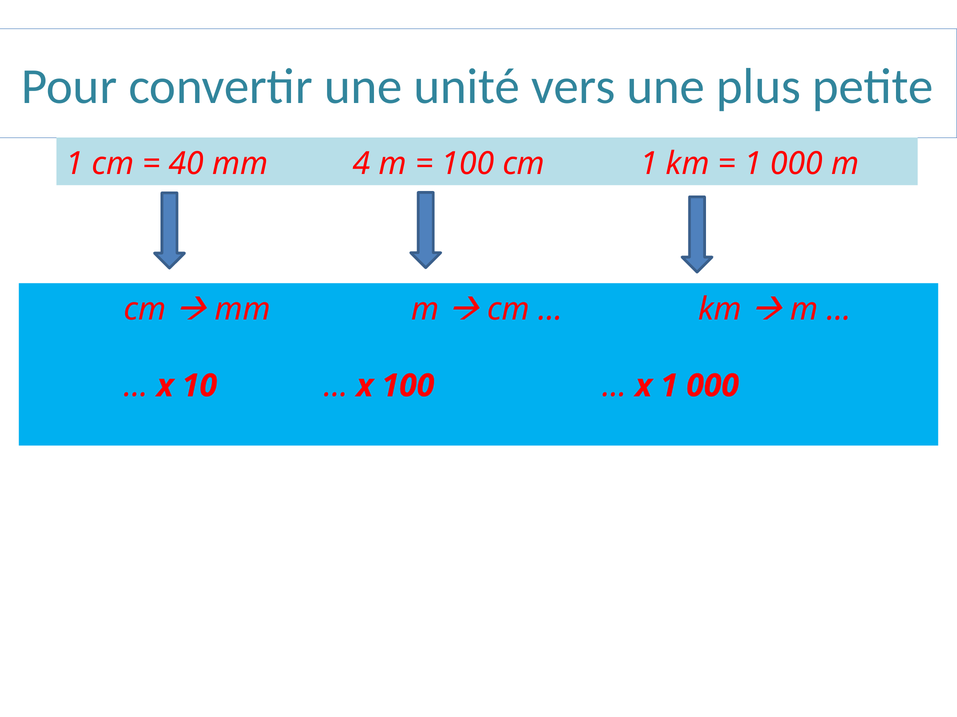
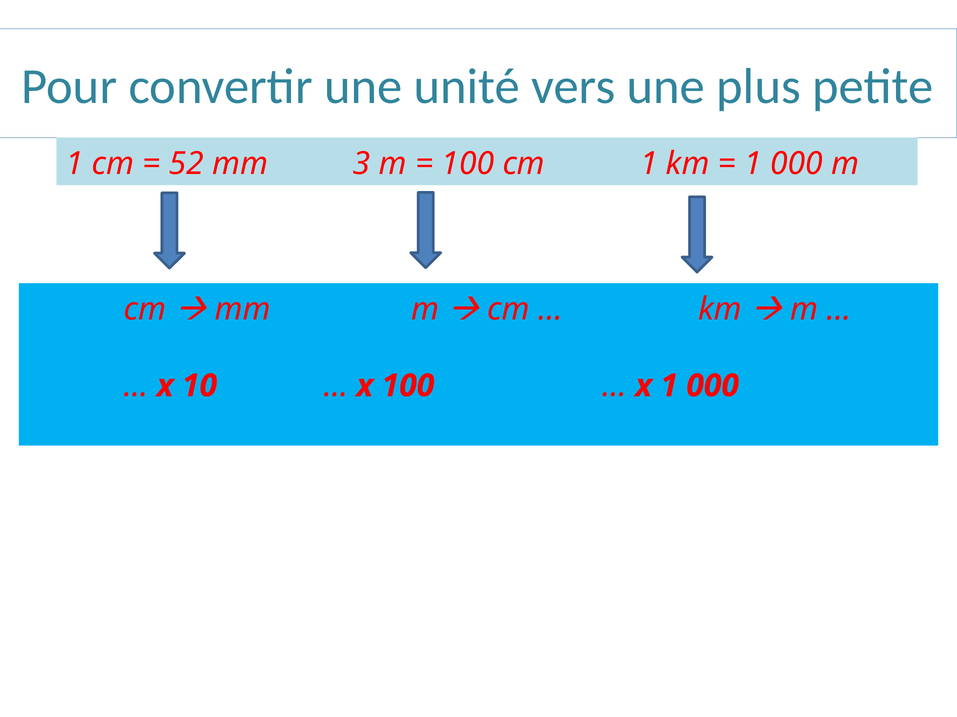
40: 40 -> 52
4: 4 -> 3
